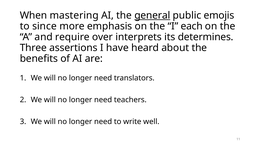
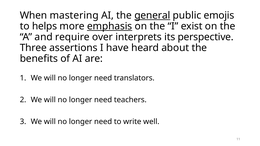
since: since -> helps
emphasis underline: none -> present
each: each -> exist
determines: determines -> perspective
